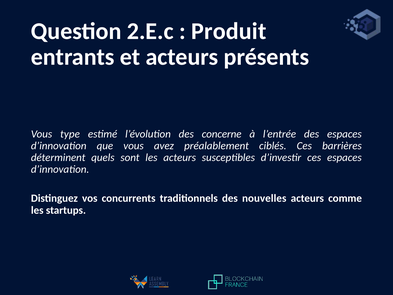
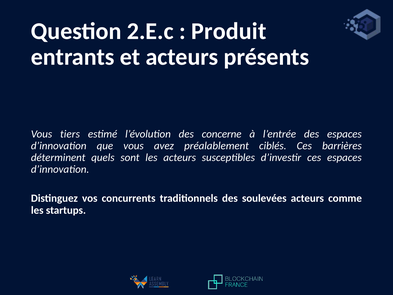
type: type -> tiers
nouvelles: nouvelles -> soulevées
